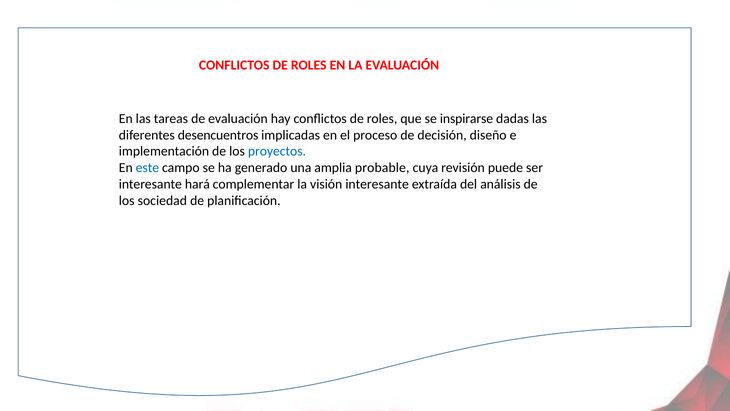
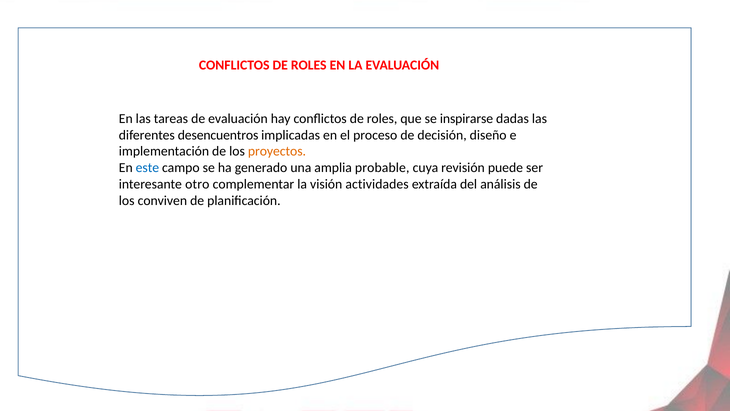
proyectos colour: blue -> orange
hará: hará -> otro
visión interesante: interesante -> actividades
sociedad: sociedad -> conviven
